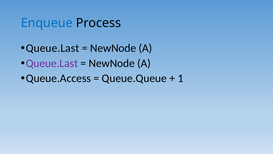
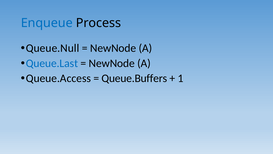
Queue.Last at (53, 48): Queue.Last -> Queue.Null
Queue.Last at (52, 63) colour: purple -> blue
Queue.Queue: Queue.Queue -> Queue.Buffers
